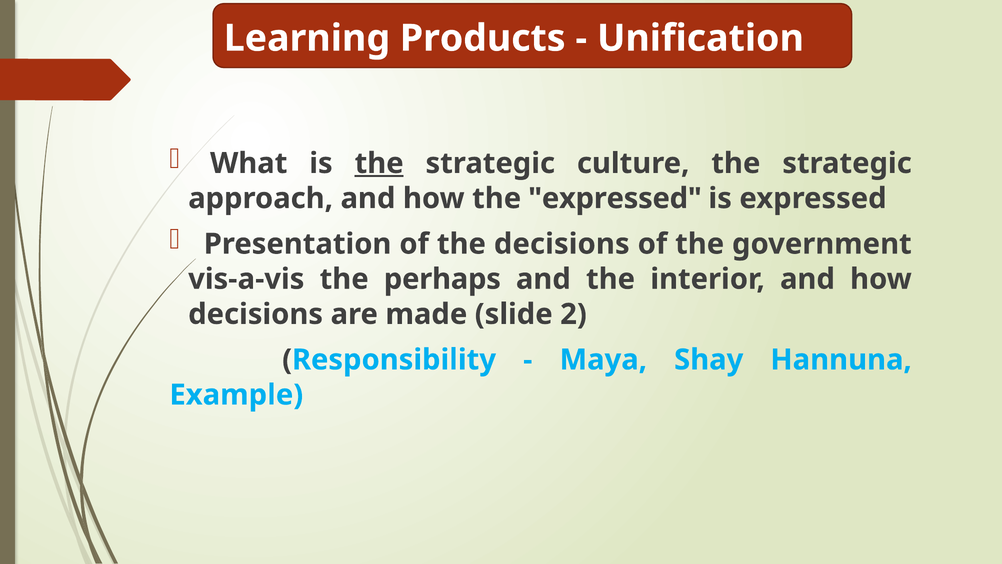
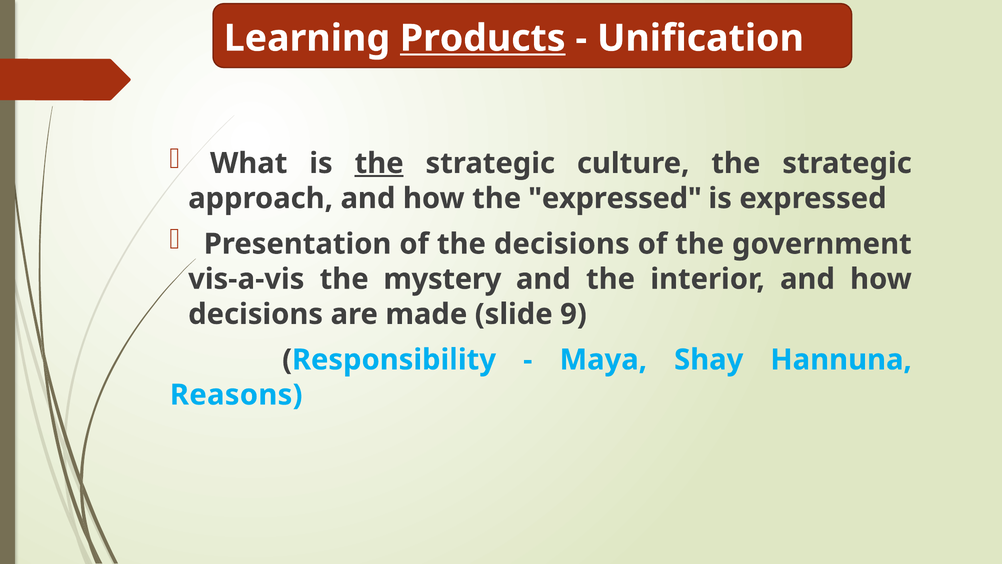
Products underline: none -> present
perhaps: perhaps -> mystery
2: 2 -> 9
Example: Example -> Reasons
